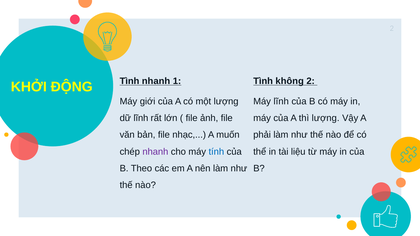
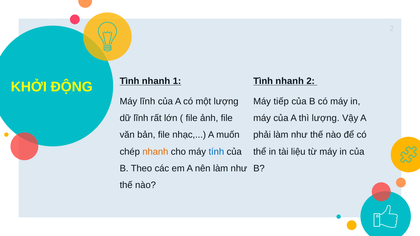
không at (290, 81): không -> nhanh
Máy giới: giới -> lĩnh
Máy lĩnh: lĩnh -> tiếp
nhanh at (155, 152) colour: purple -> orange
